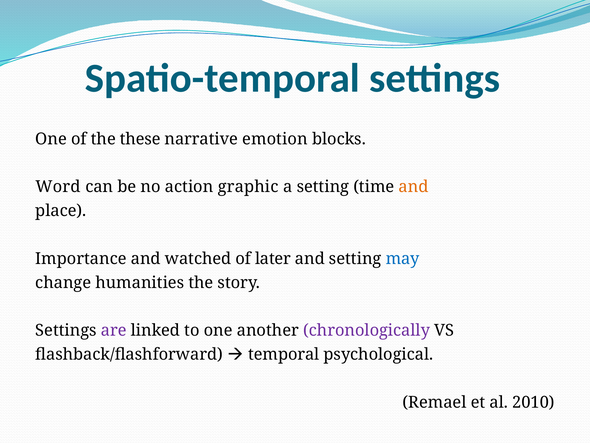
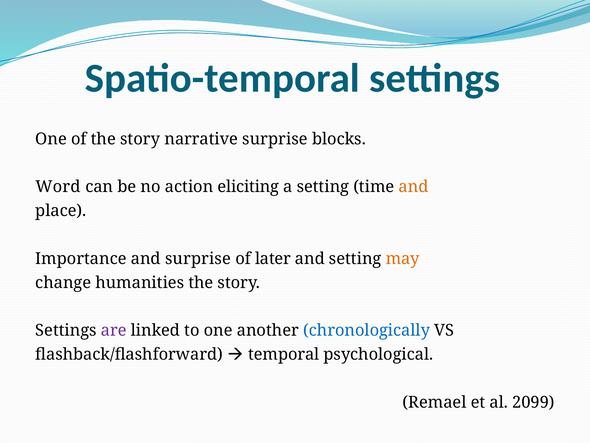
of the these: these -> story
narrative emotion: emotion -> surprise
graphic: graphic -> eliciting
and watched: watched -> surprise
may colour: blue -> orange
chronologically colour: purple -> blue
2010: 2010 -> 2099
